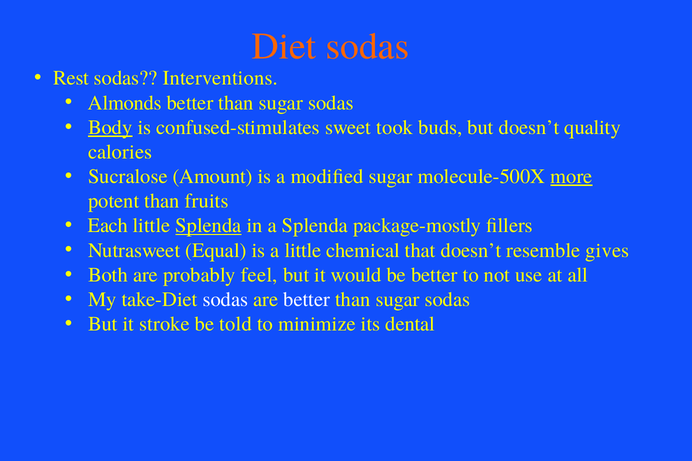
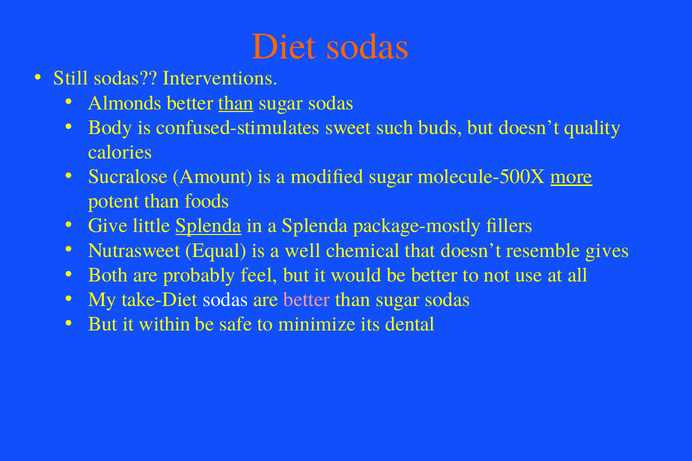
Rest: Rest -> Still
than at (236, 103) underline: none -> present
Body underline: present -> none
took: took -> such
fruits: fruits -> foods
Each: Each -> Give
a little: little -> well
better at (307, 300) colour: white -> pink
stroke: stroke -> within
told: told -> safe
